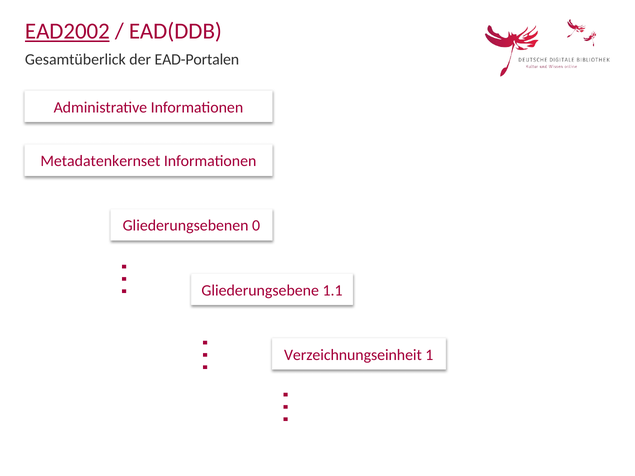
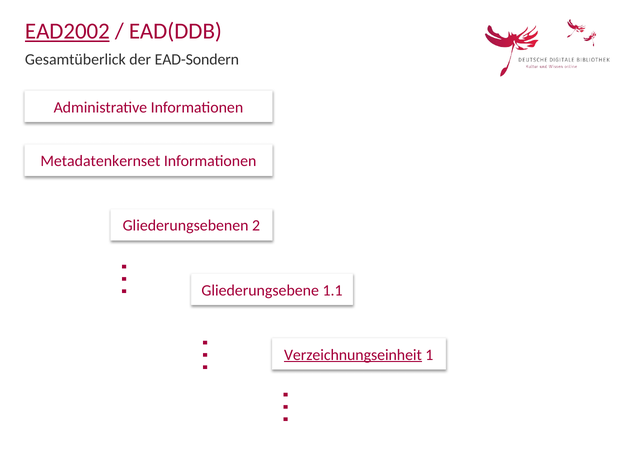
EAD-Portalen: EAD-Portalen -> EAD-Sondern
0: 0 -> 2
Verzeichnungseinheit underline: none -> present
